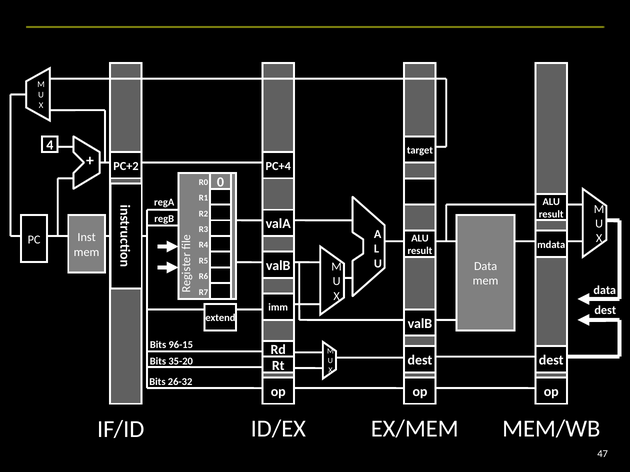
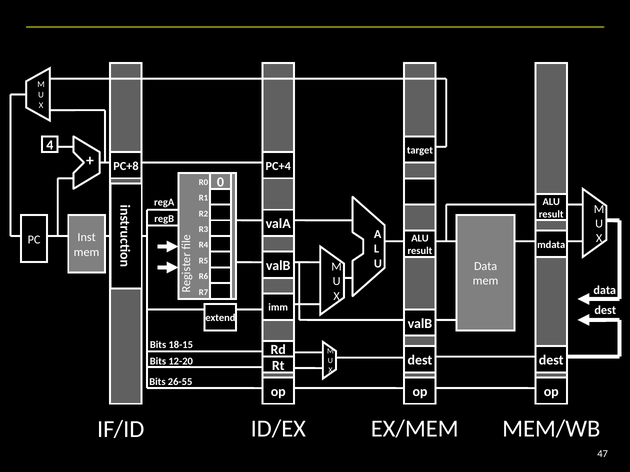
PC+2: PC+2 -> PC+8
96-15: 96-15 -> 18-15
35-20: 35-20 -> 12-20
26-32: 26-32 -> 26-55
